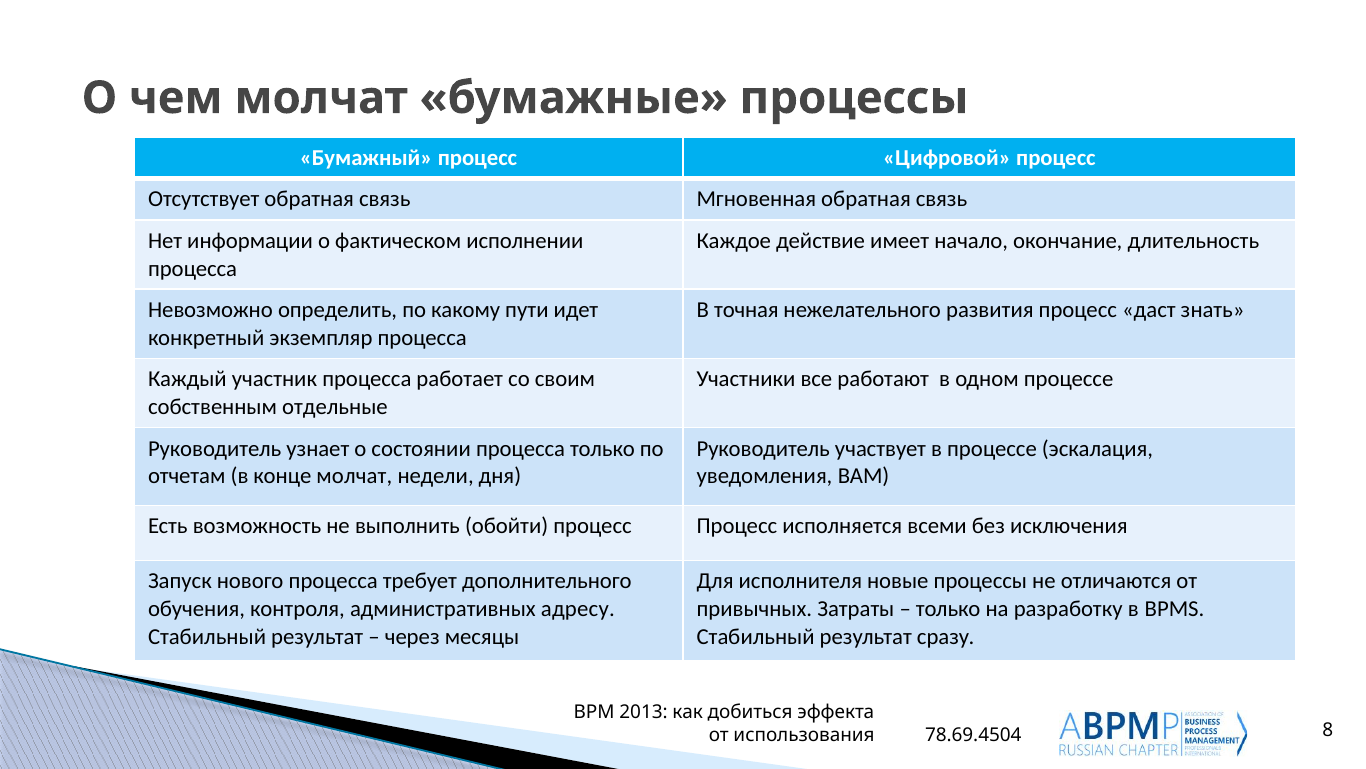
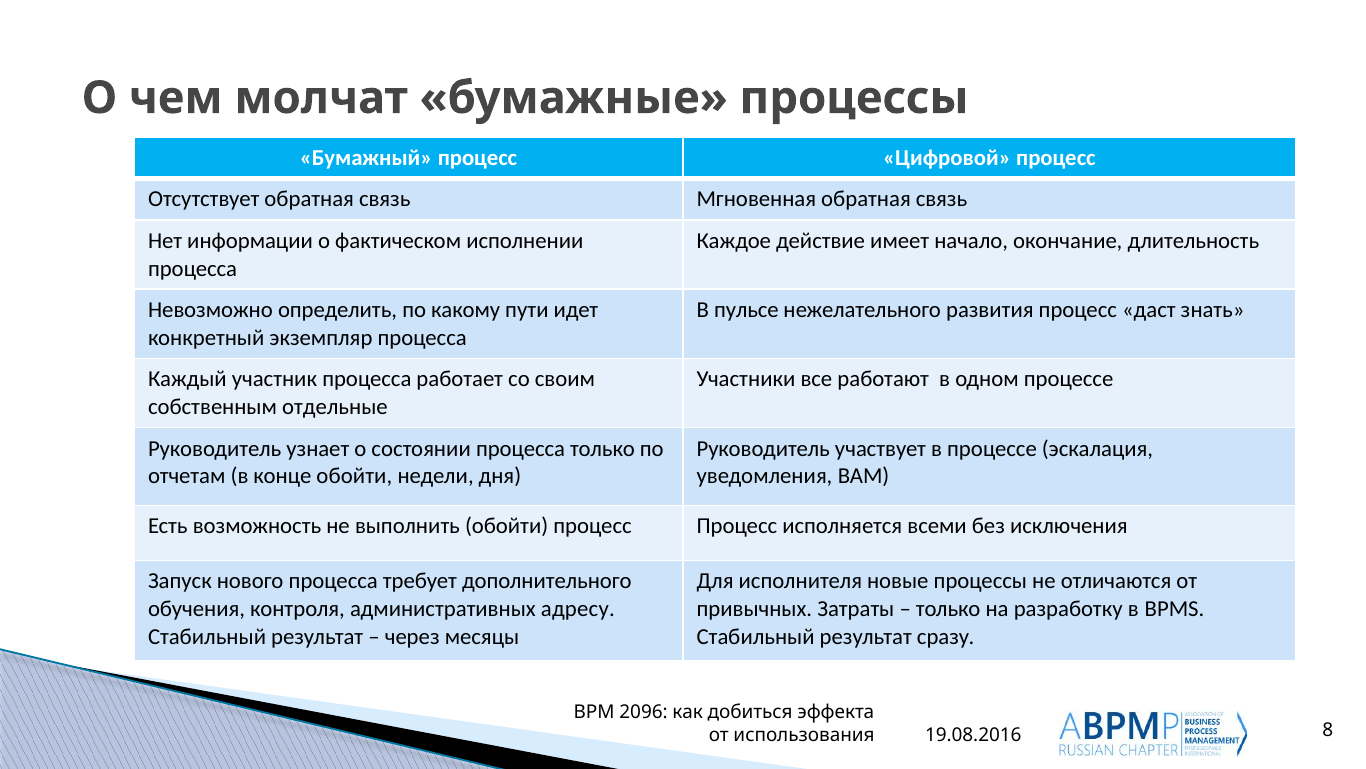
точная: точная -> пульсе
конце молчат: молчат -> обойти
2013: 2013 -> 2096
78.69.4504: 78.69.4504 -> 19.08.2016
